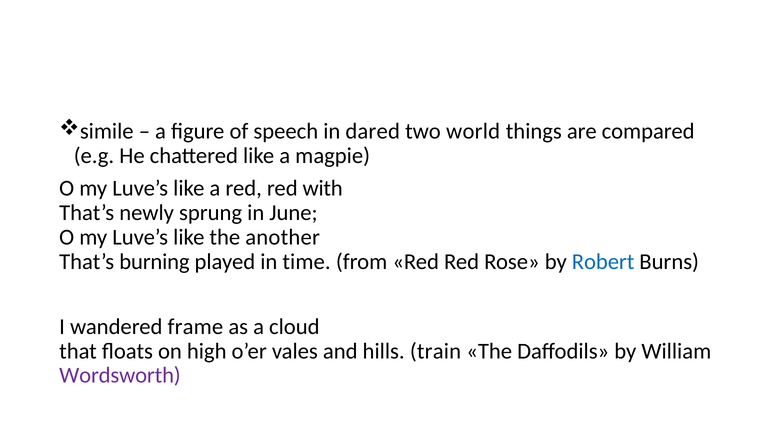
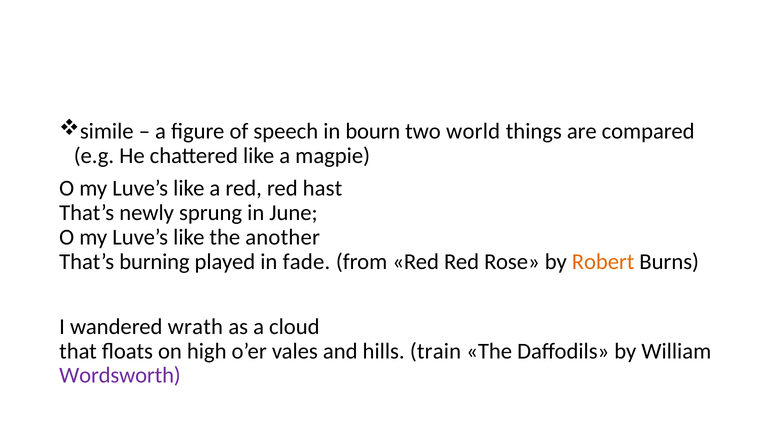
dared: dared -> bourn
with: with -> hast
time: time -> fade
Robert colour: blue -> orange
frame: frame -> wrath
